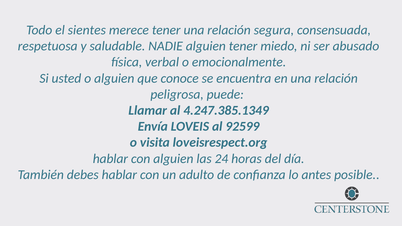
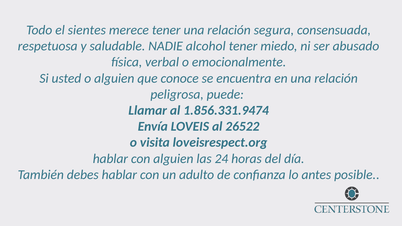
NADIE alguien: alguien -> alcohol
4.247.385.1349: 4.247.385.1349 -> 1.856.331.9474
92599: 92599 -> 26522
